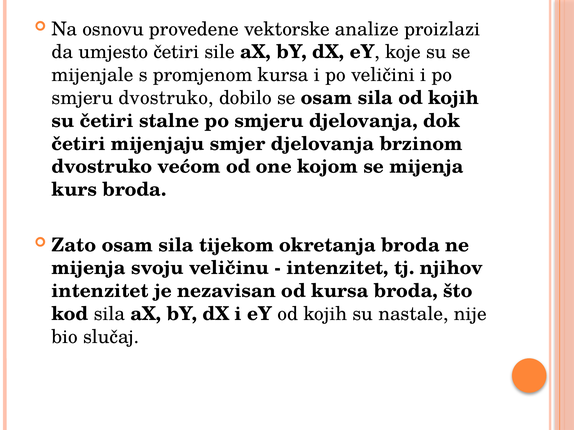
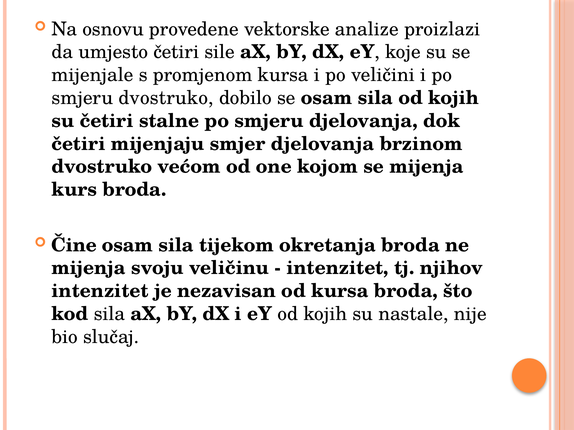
Zato: Zato -> Čine
